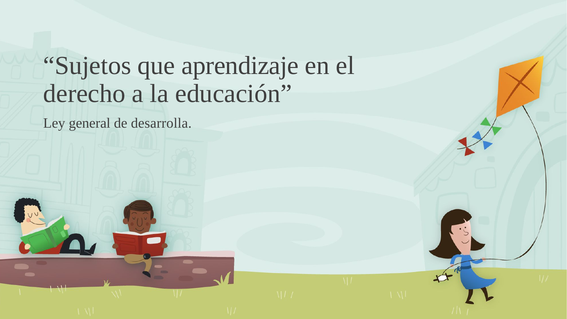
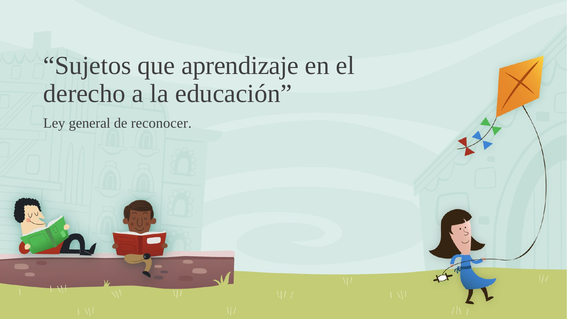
desarrolla: desarrolla -> reconocer
